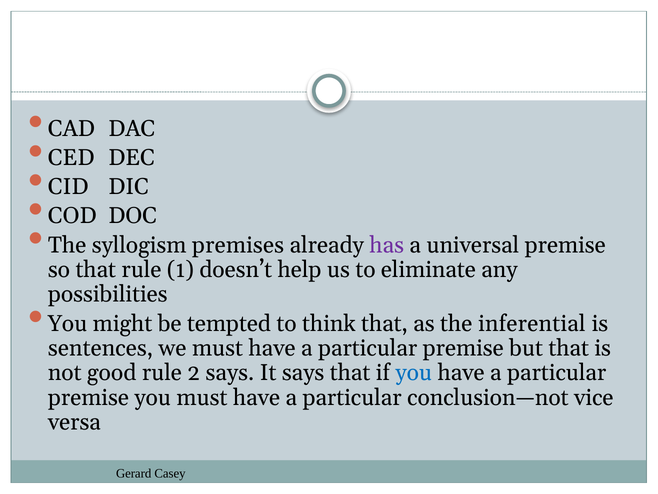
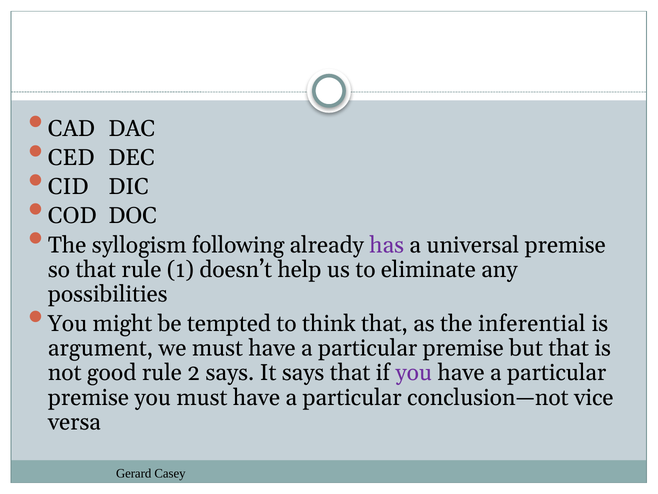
premises: premises -> following
sentences: sentences -> argument
you at (414, 373) colour: blue -> purple
